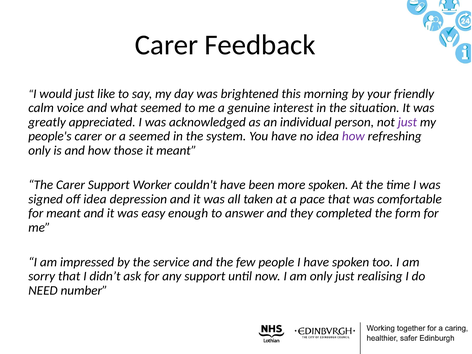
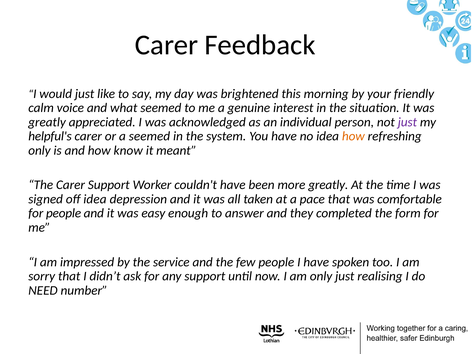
people's: people's -> helpful's
how at (353, 136) colour: purple -> orange
those: those -> know
more spoken: spoken -> greatly
for meant: meant -> people
